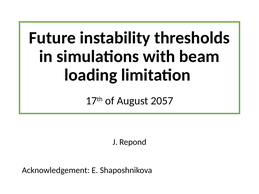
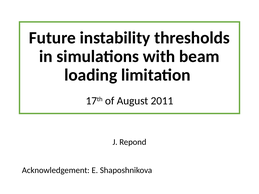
2057: 2057 -> 2011
